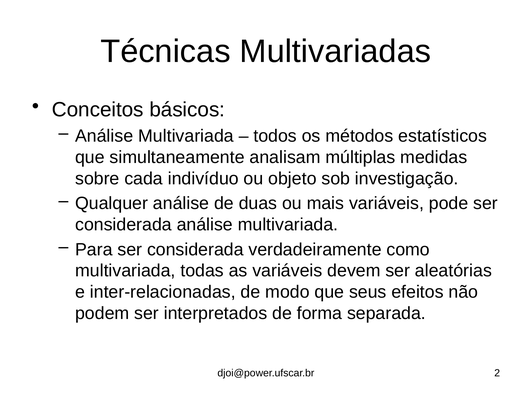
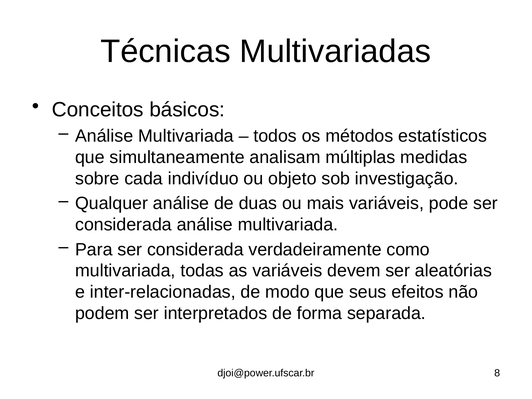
2: 2 -> 8
